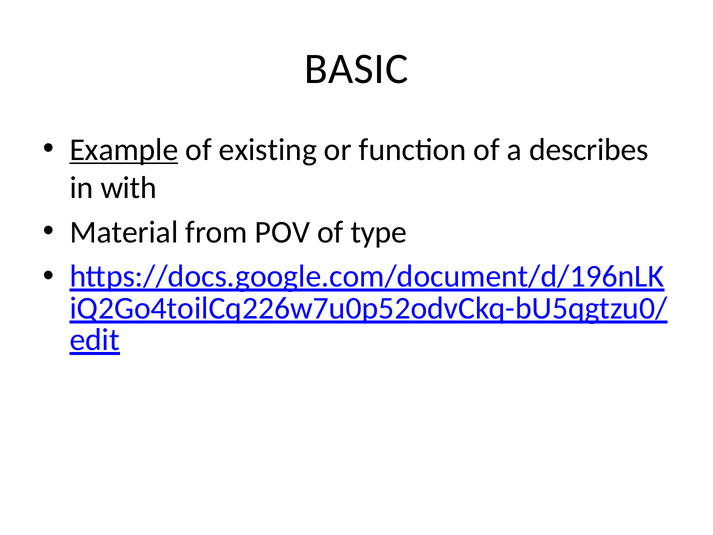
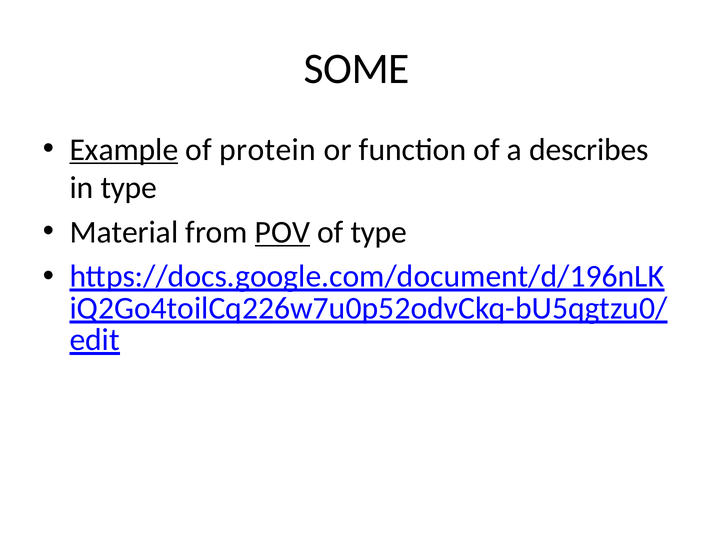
BASIC: BASIC -> SOME
existing: existing -> protein
in with: with -> type
POV underline: none -> present
